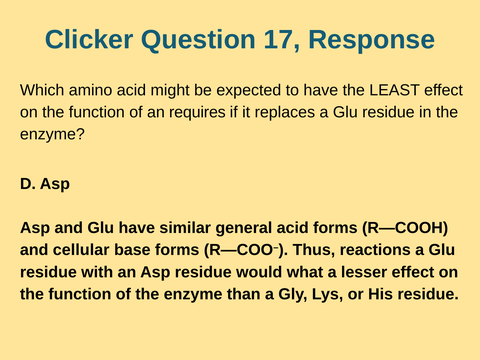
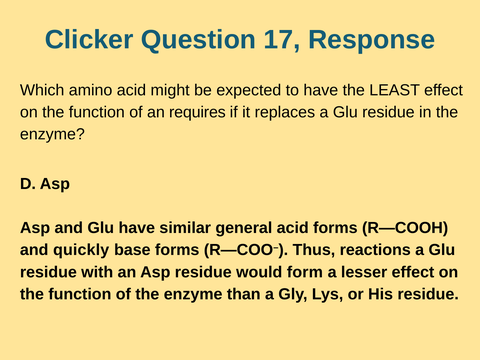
cellular: cellular -> quickly
what: what -> form
